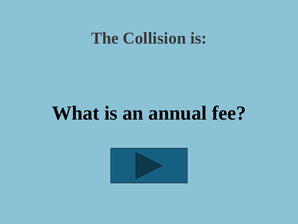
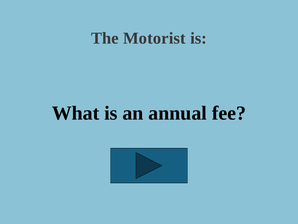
Collision: Collision -> Motorist
